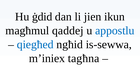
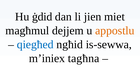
ikun: ikun -> miet
qaddej: qaddej -> dejjem
appostlu colour: blue -> orange
